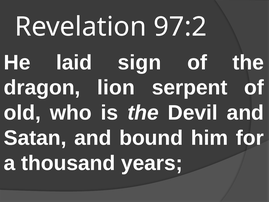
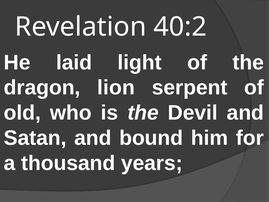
97:2: 97:2 -> 40:2
sign: sign -> light
